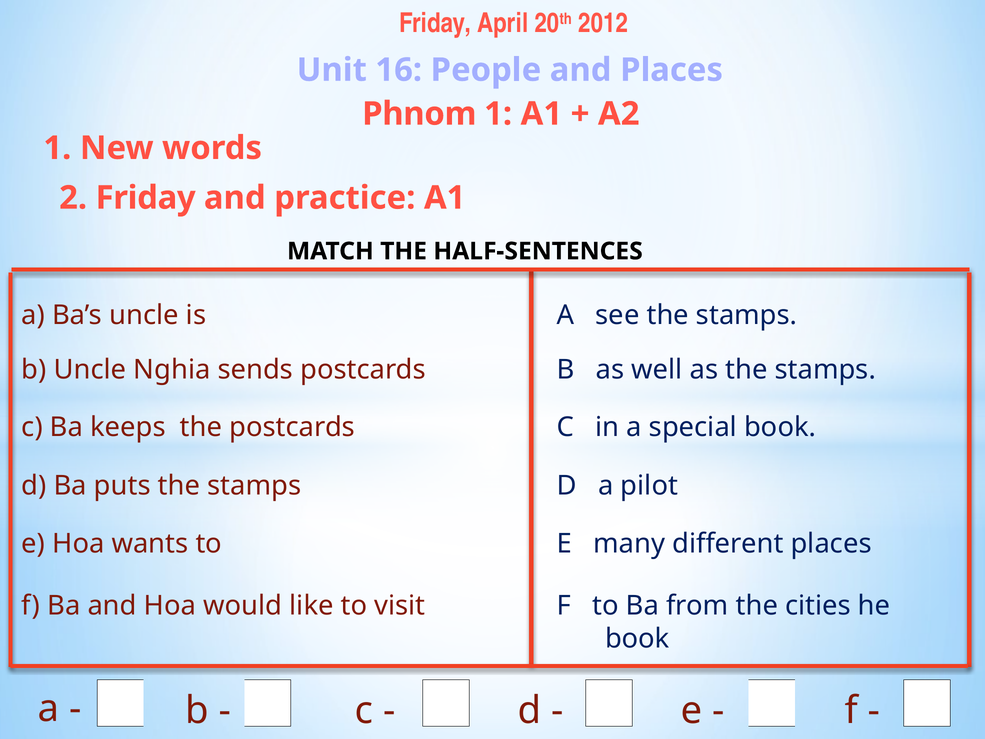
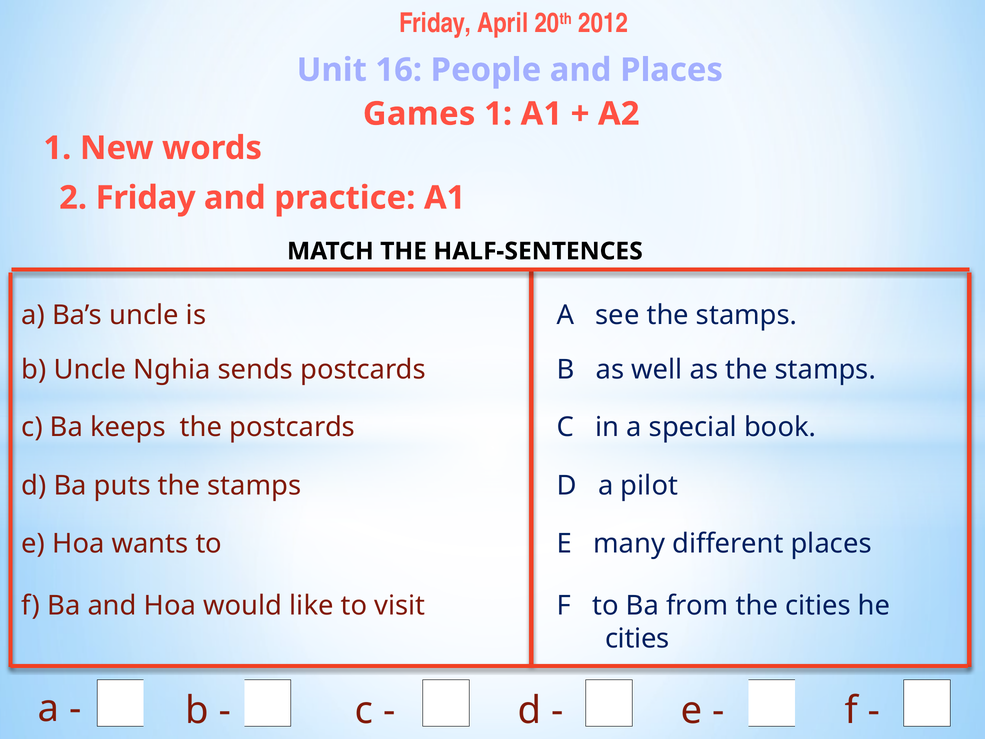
Phnom: Phnom -> Games
book at (637, 638): book -> cities
